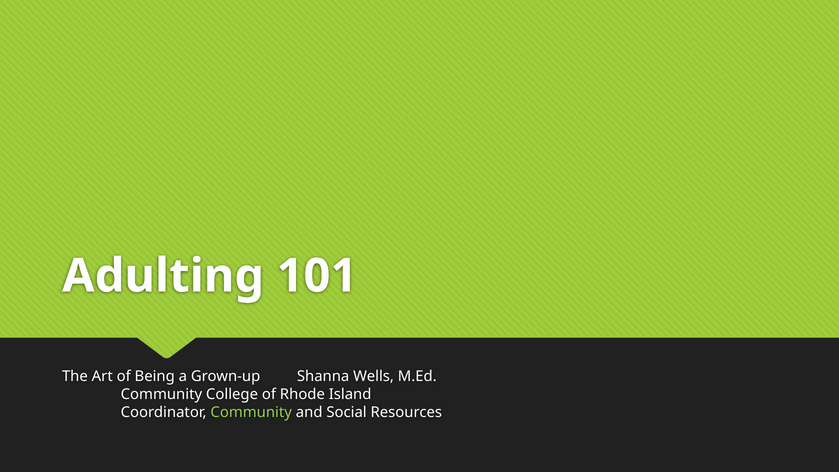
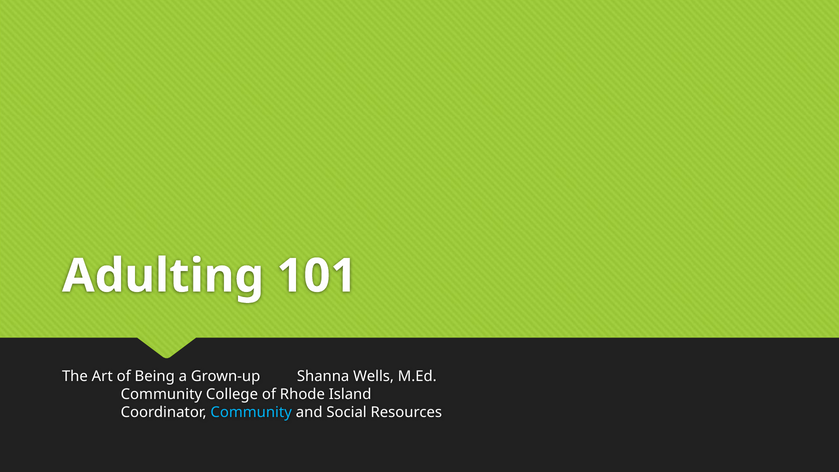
Community at (251, 412) colour: light green -> light blue
